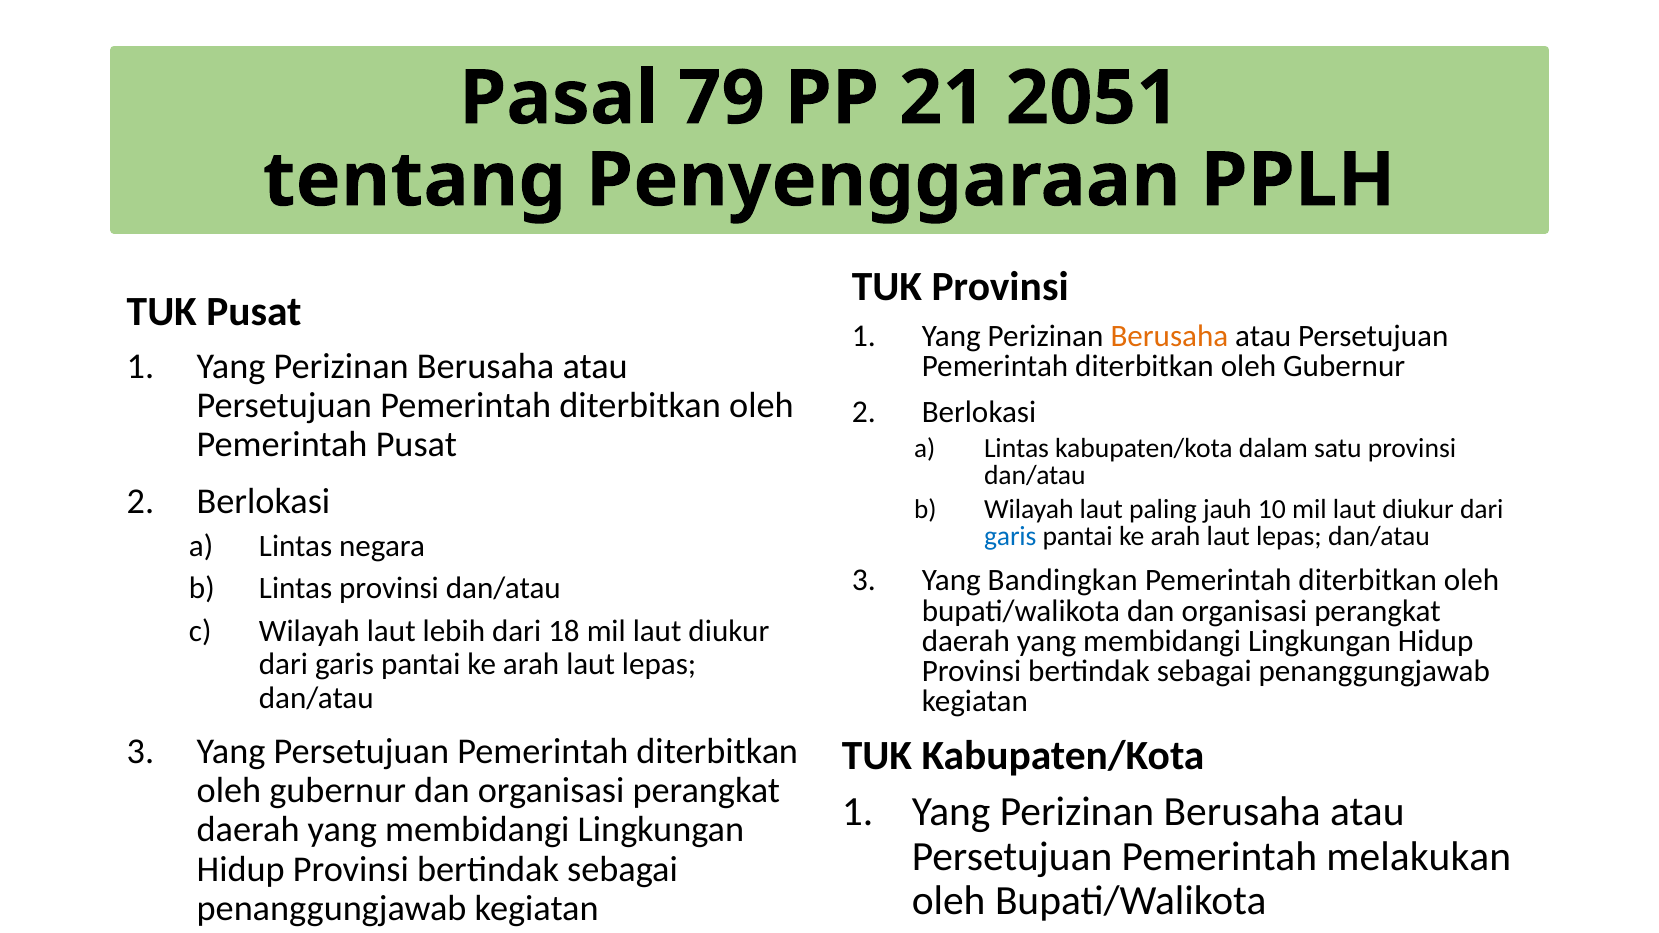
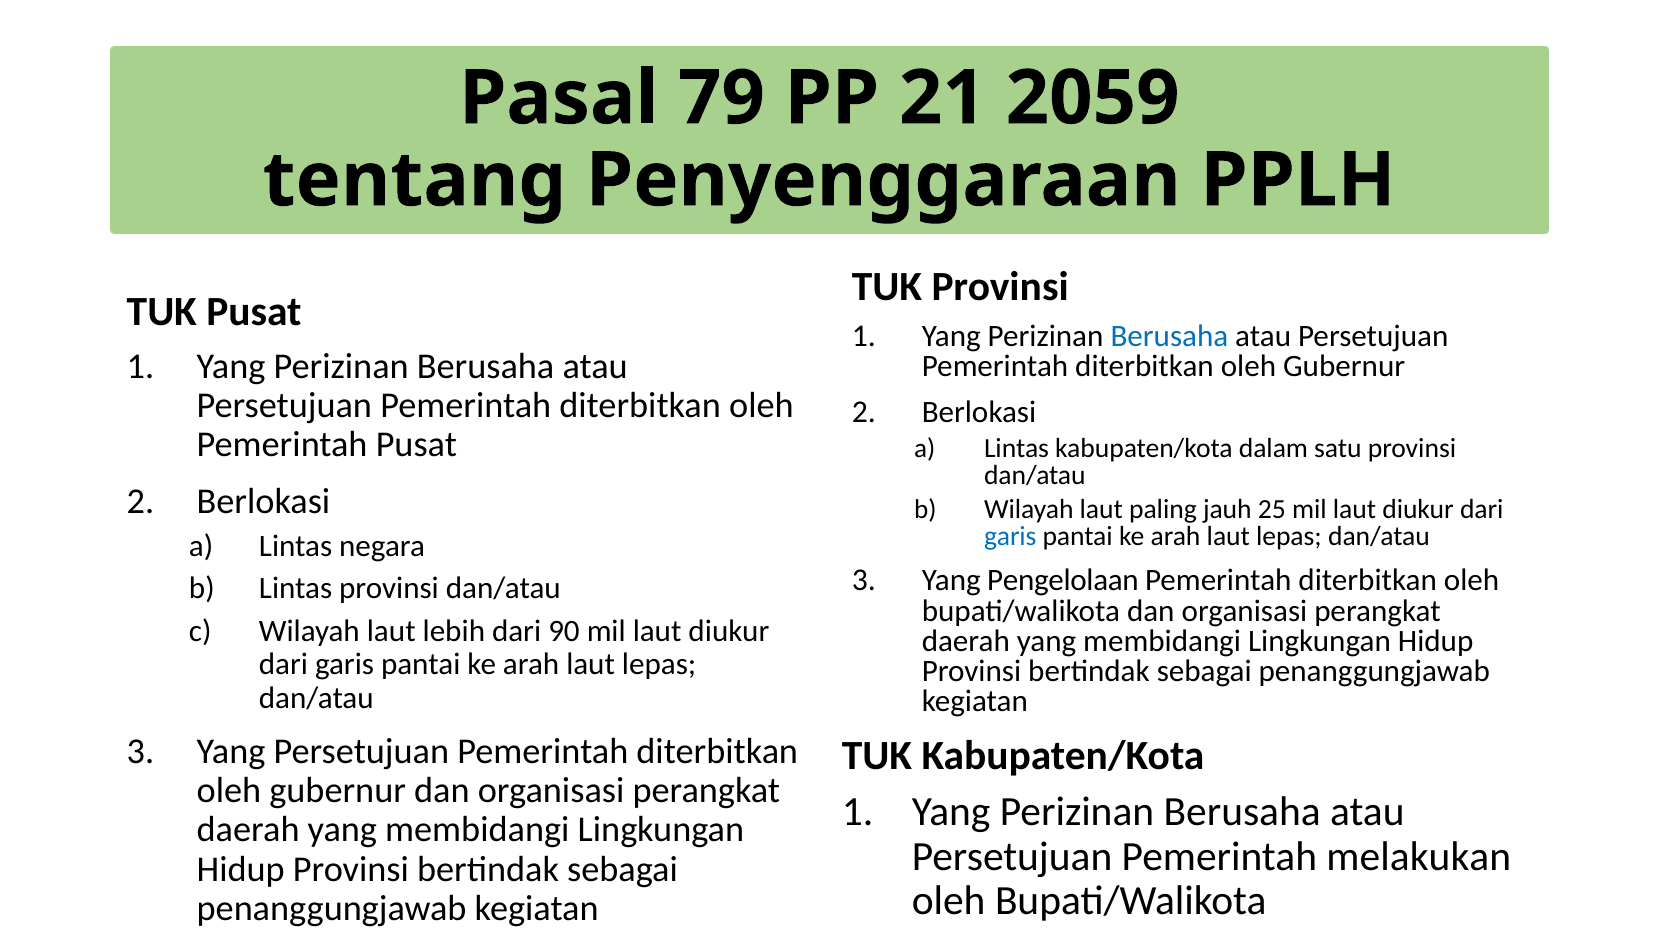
2051: 2051 -> 2059
Berusaha at (1169, 336) colour: orange -> blue
10: 10 -> 25
Bandingkan: Bandingkan -> Pengelolaan
18: 18 -> 90
